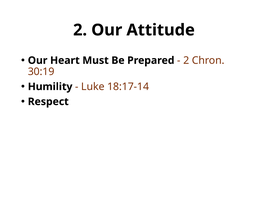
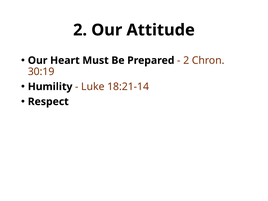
18:17-14: 18:17-14 -> 18:21-14
